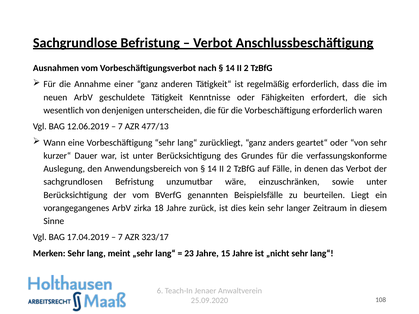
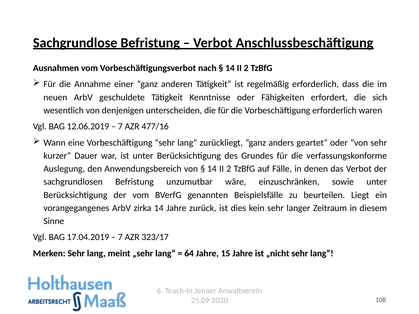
477/13: 477/13 -> 477/16
zirka 18: 18 -> 14
23: 23 -> 64
